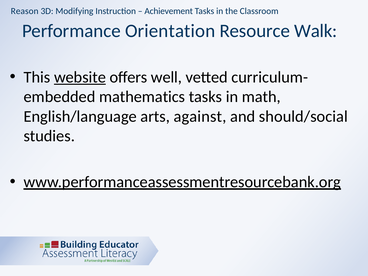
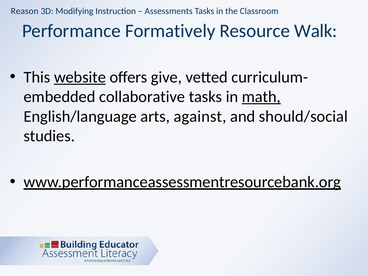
Achievement: Achievement -> Assessments
Orientation: Orientation -> Formatively
well: well -> give
mathematics: mathematics -> collaborative
math underline: none -> present
